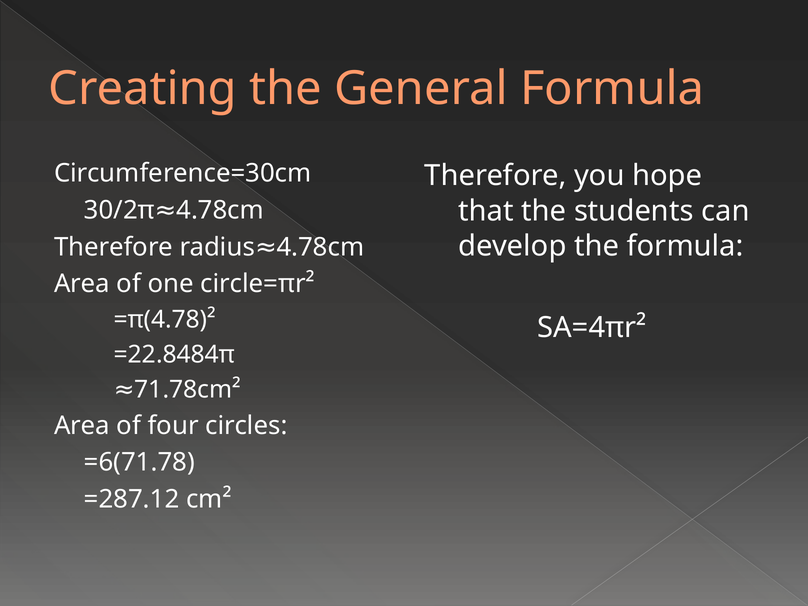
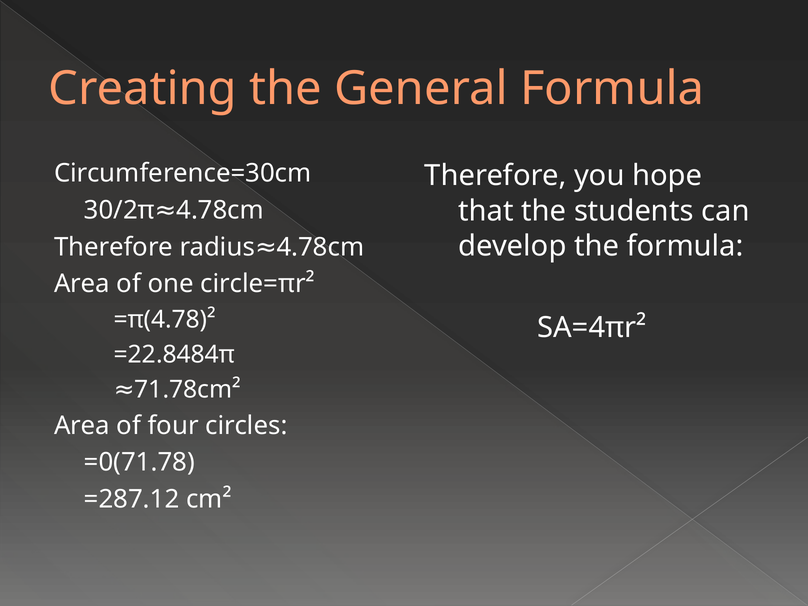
=6(71.78: =6(71.78 -> =0(71.78
